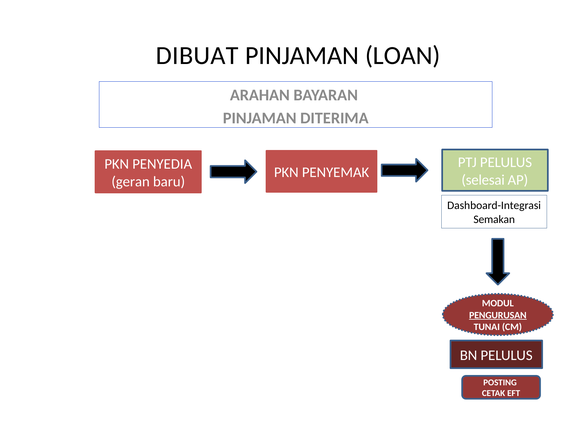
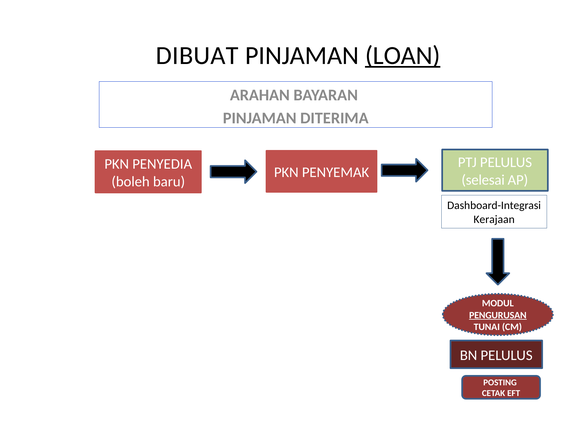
LOAN underline: none -> present
geran: geran -> boleh
Semakan: Semakan -> Kerajaan
